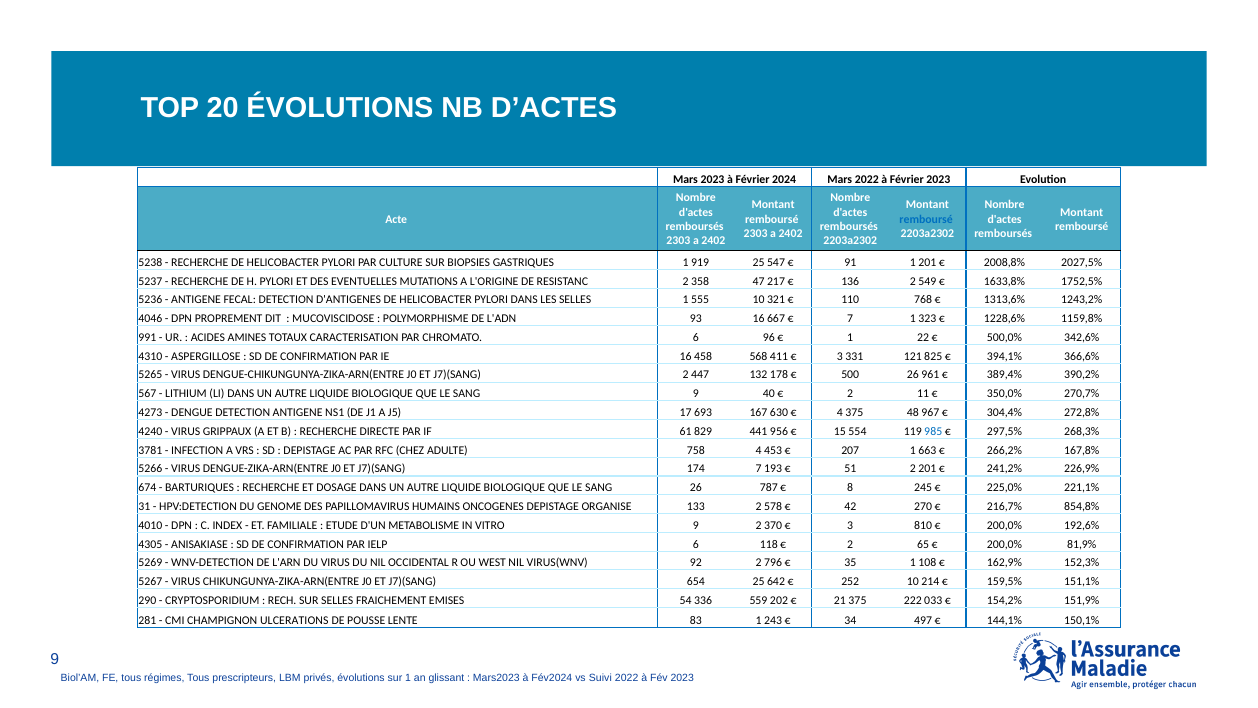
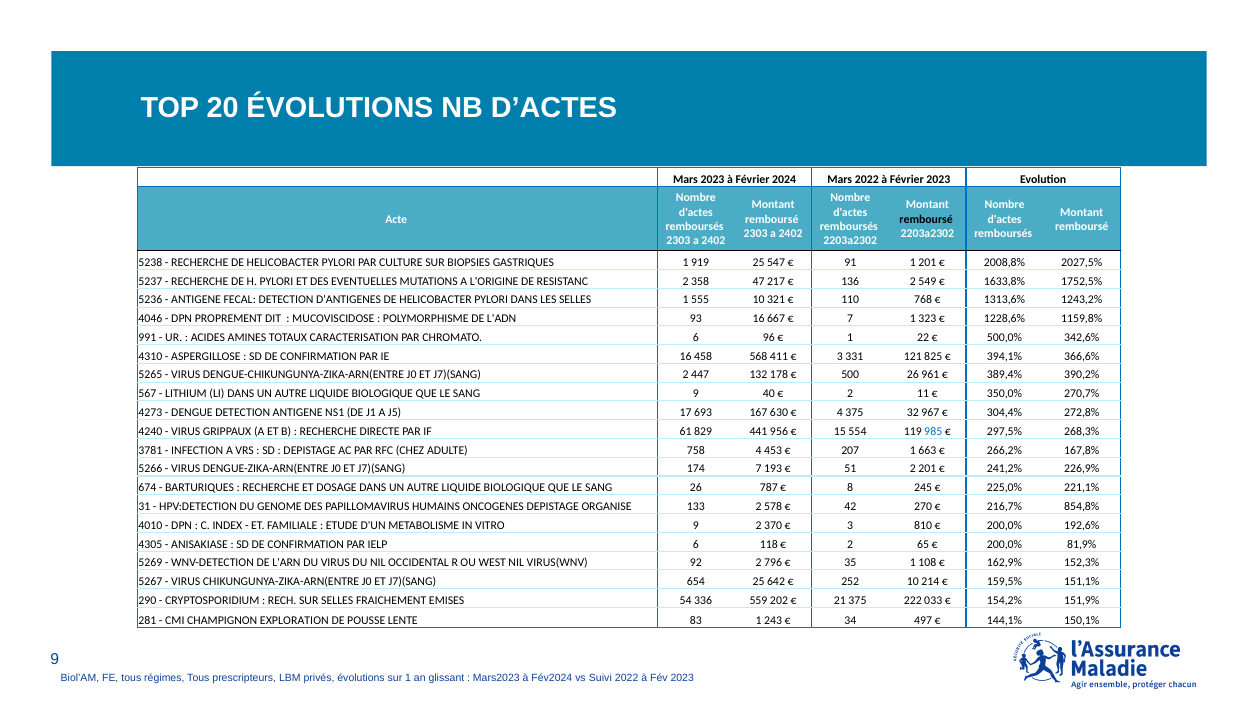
remboursé at (926, 219) colour: blue -> black
48: 48 -> 32
ULCERATIONS: ULCERATIONS -> EXPLORATION
